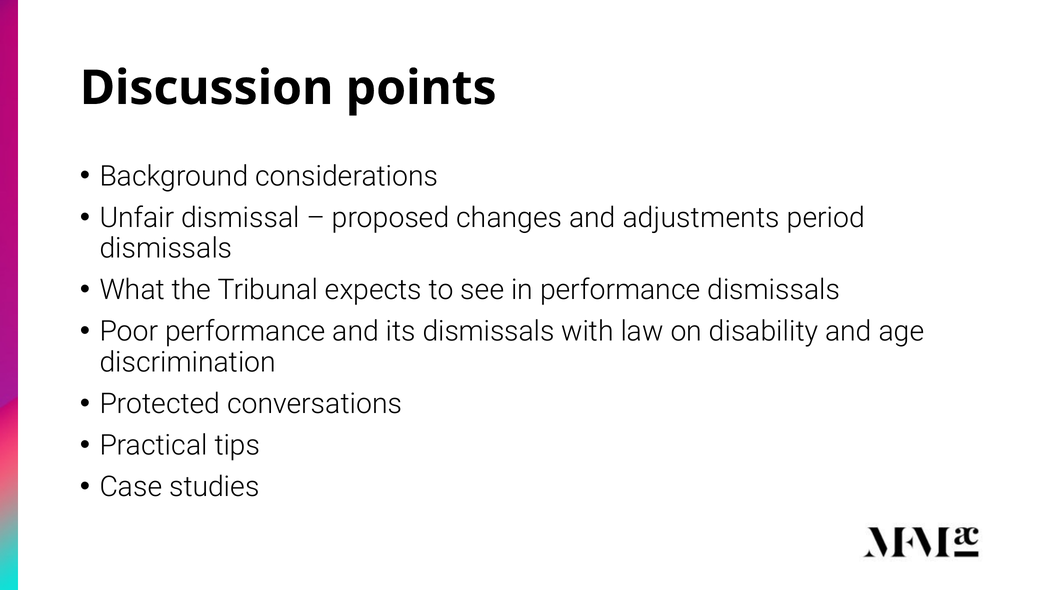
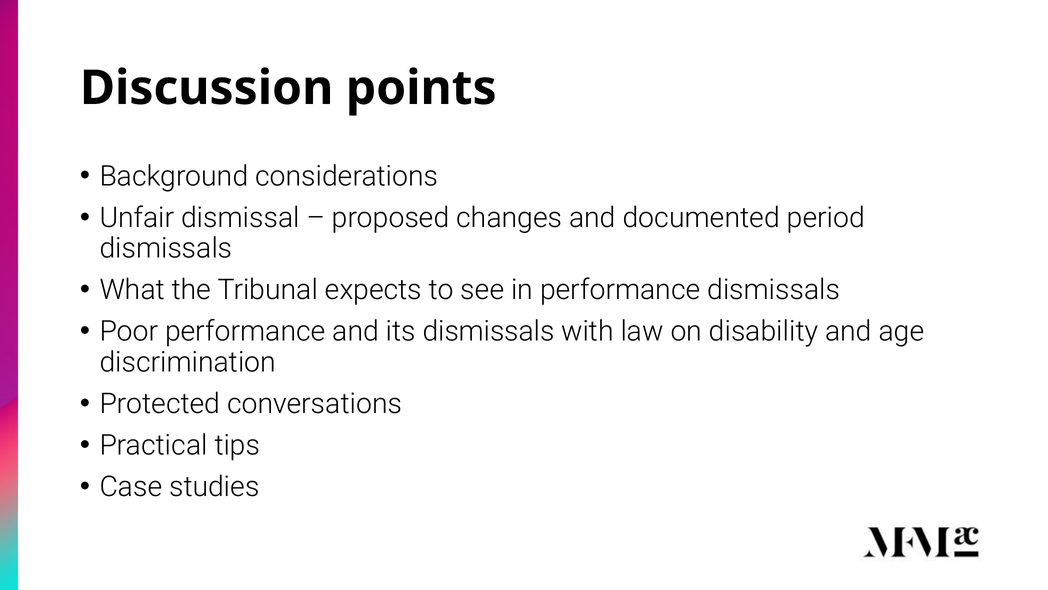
adjustments: adjustments -> documented
